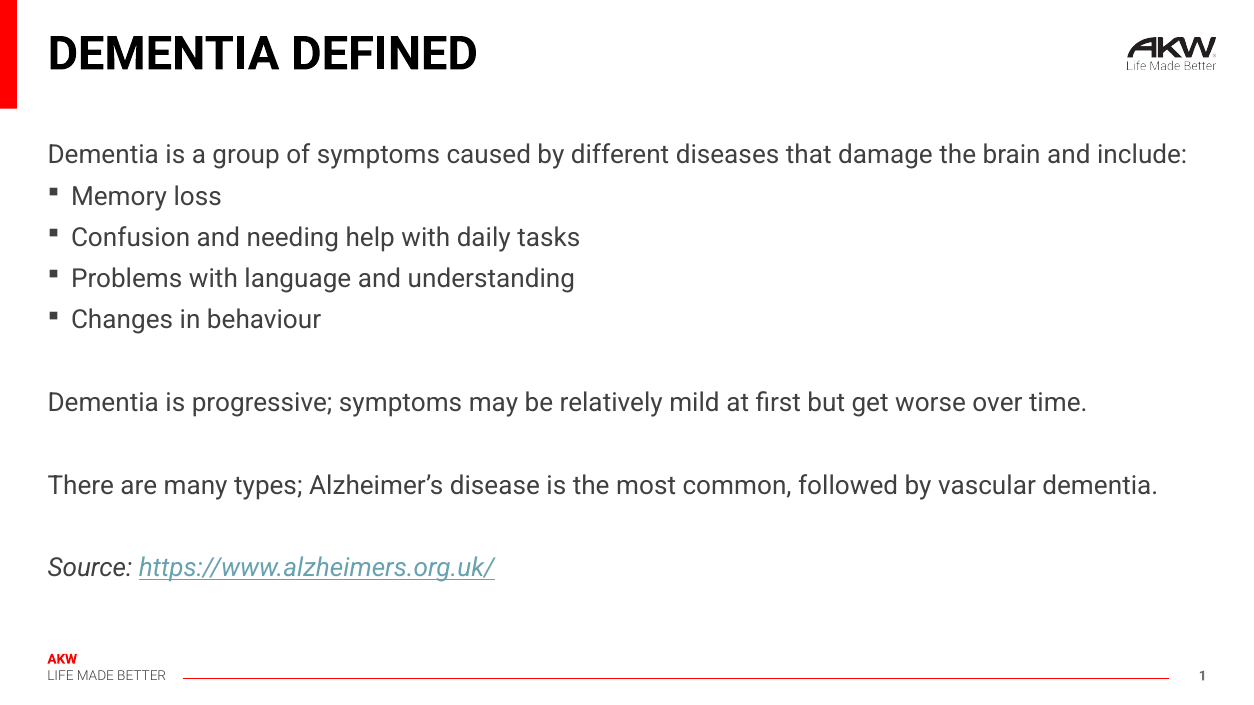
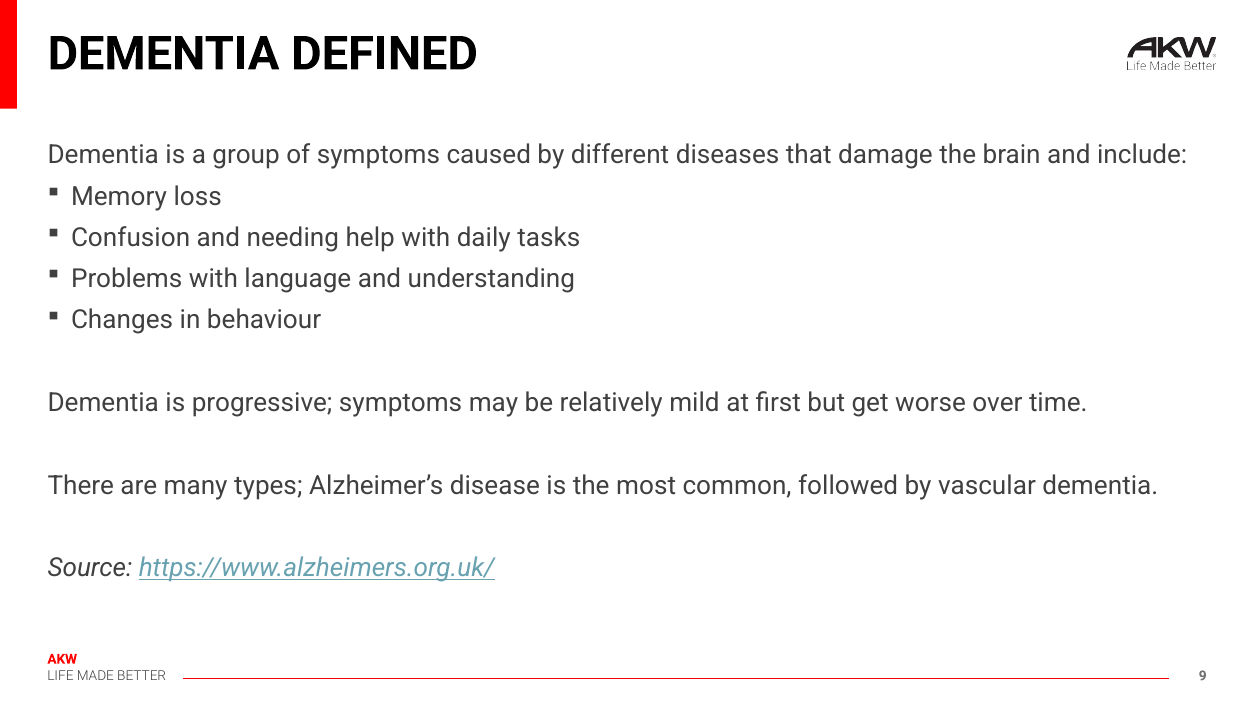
1: 1 -> 9
